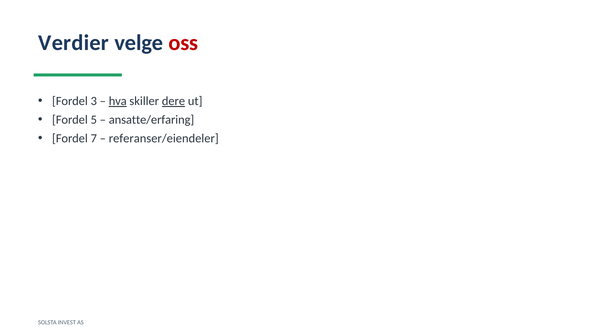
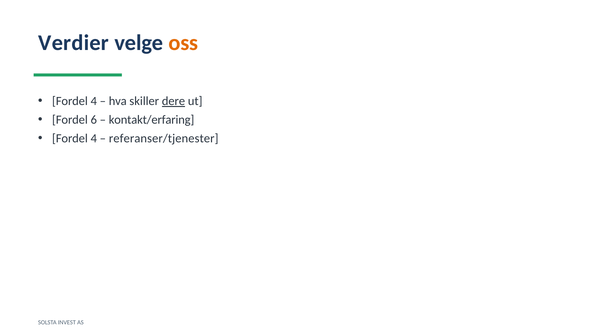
oss colour: red -> orange
3 at (94, 101): 3 -> 4
hva underline: present -> none
5: 5 -> 6
ansatte/erfaring: ansatte/erfaring -> kontakt/erfaring
7 at (94, 139): 7 -> 4
referanser/eiendeler: referanser/eiendeler -> referanser/tjenester
